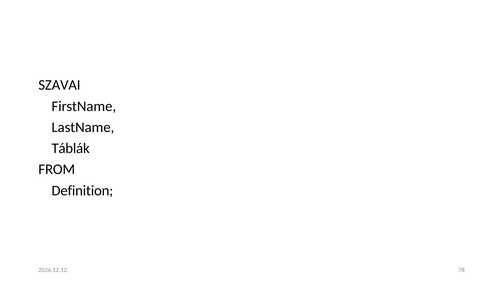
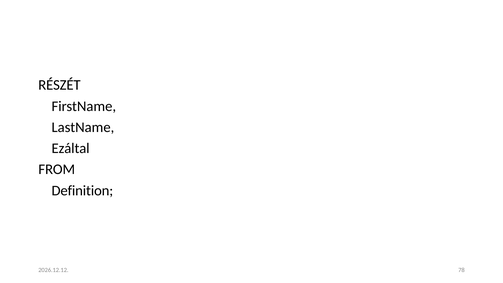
SZAVAI: SZAVAI -> RÉSZÉT
Táblák: Táblák -> Ezáltal
